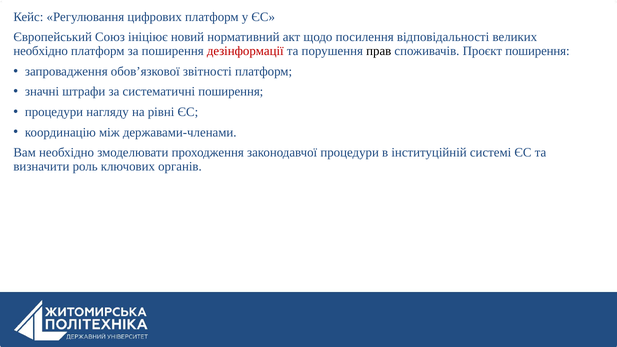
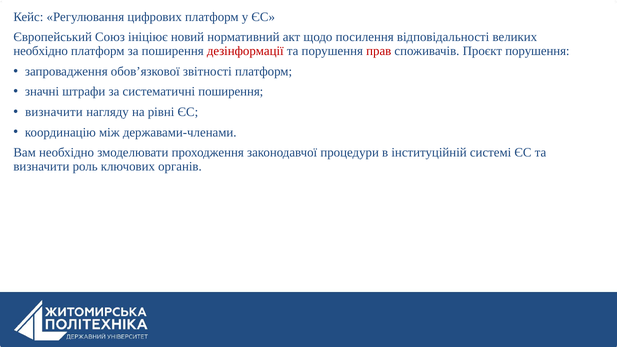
прав colour: black -> red
Проєкт поширення: поширення -> порушення
процедури at (54, 112): процедури -> визначити
